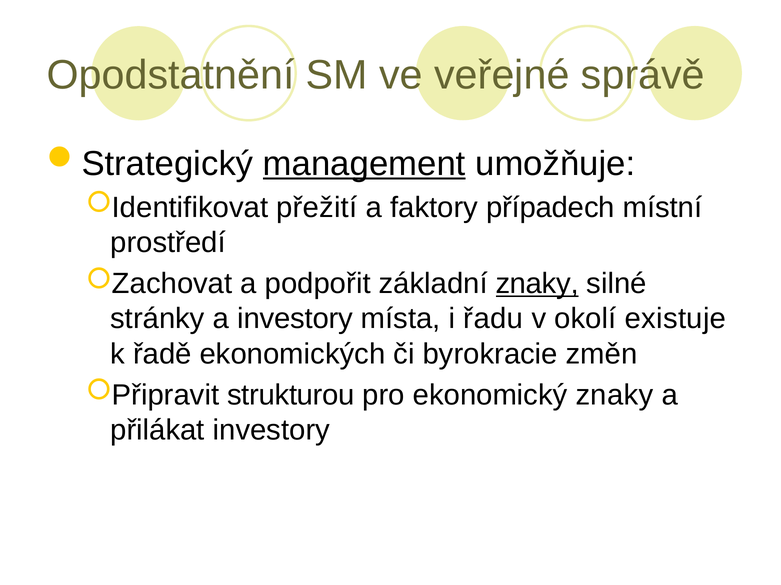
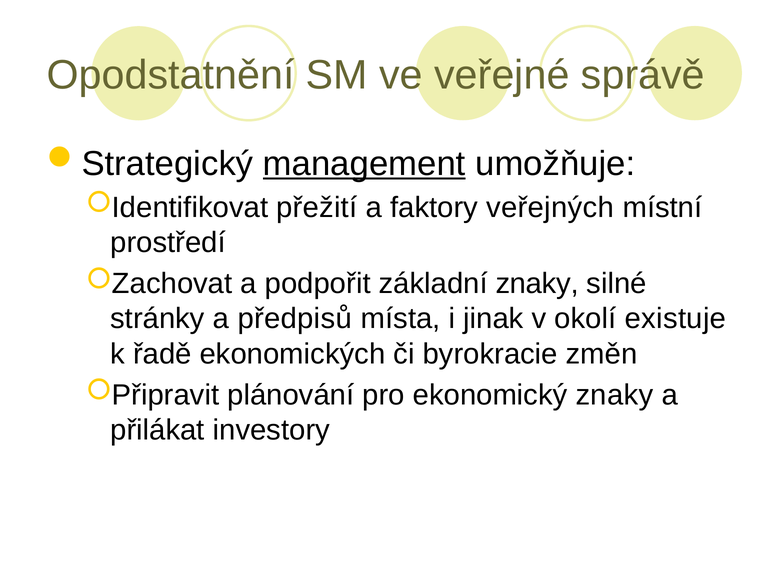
případech: případech -> veřejných
znaky at (537, 284) underline: present -> none
a investory: investory -> předpisů
řadu: řadu -> jinak
strukturou: strukturou -> plánování
